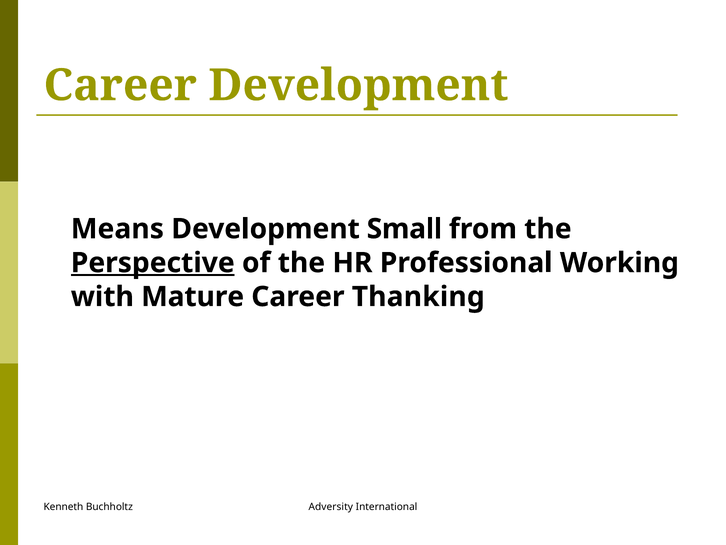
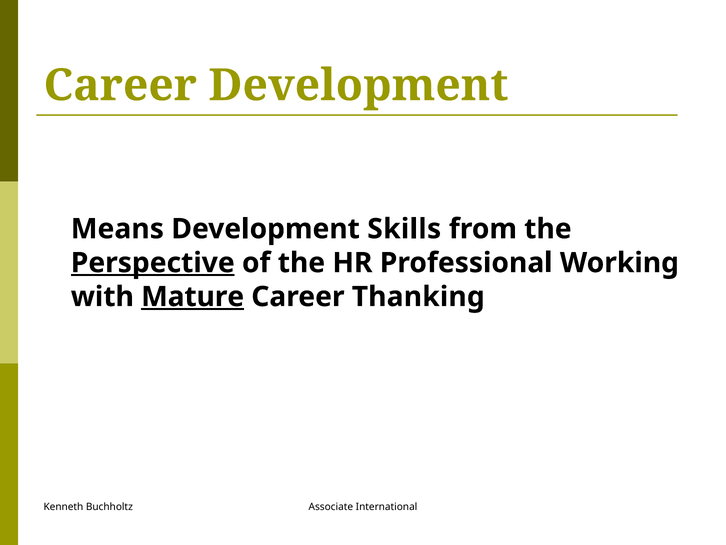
Small: Small -> Skills
Mature underline: none -> present
Adversity: Adversity -> Associate
